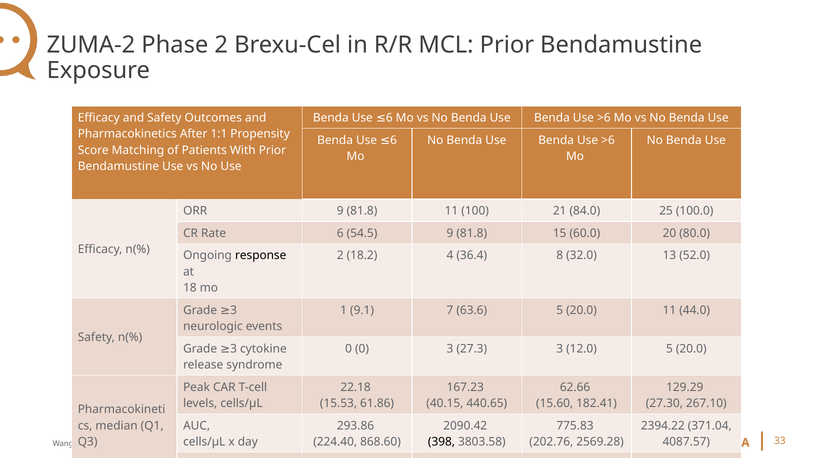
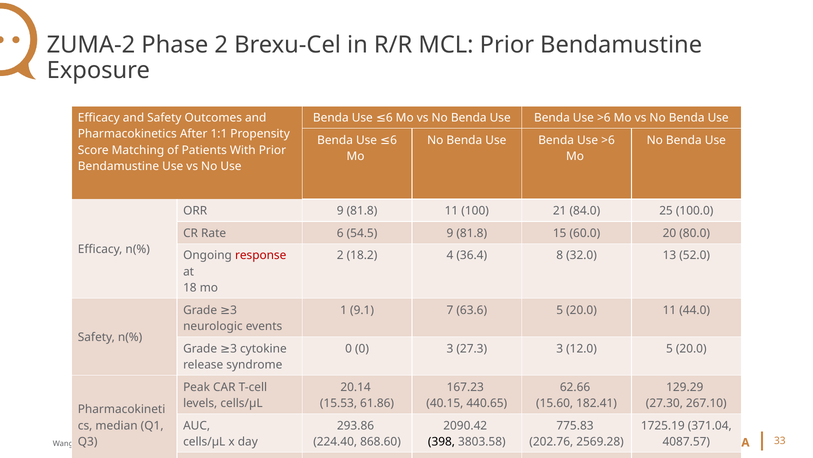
response colour: black -> red
22.18: 22.18 -> 20.14
2394.22: 2394.22 -> 1725.19
